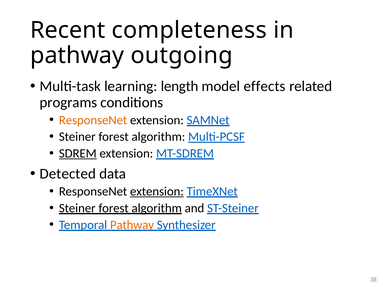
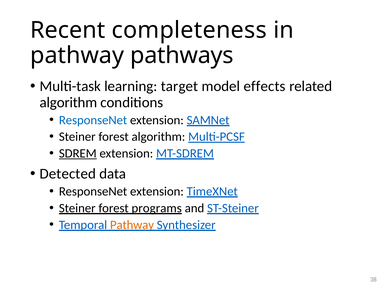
outgoing: outgoing -> pathways
length: length -> target
programs at (68, 102): programs -> algorithm
ResponseNet at (93, 120) colour: orange -> blue
extension at (157, 192) underline: present -> none
algorithm at (157, 208): algorithm -> programs
